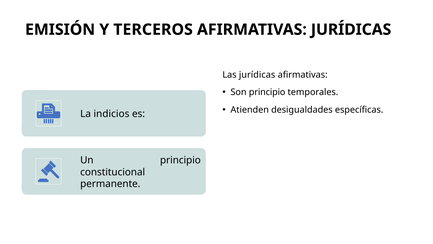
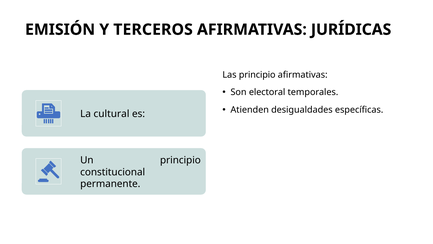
Las jurídicas: jurídicas -> principio
Son principio: principio -> electoral
indicios: indicios -> cultural
